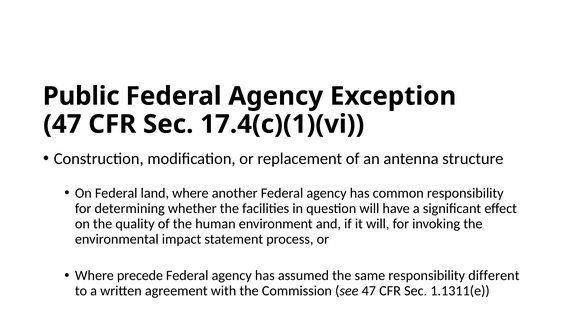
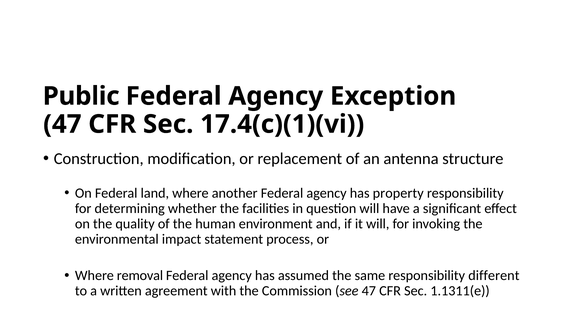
common: common -> property
precede: precede -> removal
